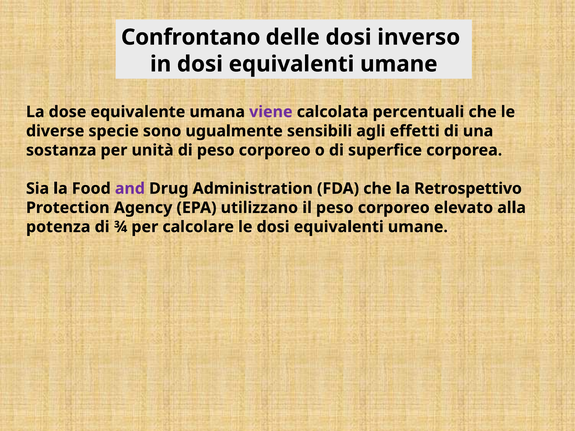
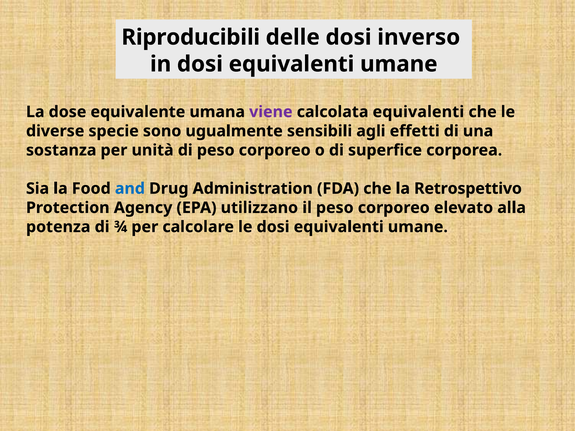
Confrontano: Confrontano -> Riproducibili
calcolata percentuali: percentuali -> equivalenti
and colour: purple -> blue
